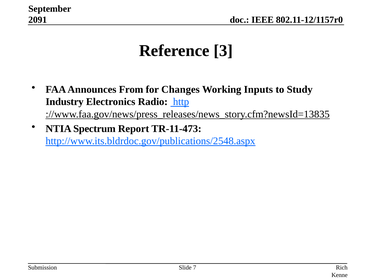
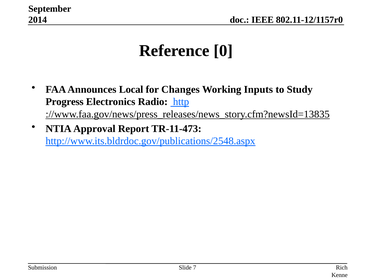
2091: 2091 -> 2014
3: 3 -> 0
From: From -> Local
Industry: Industry -> Progress
Spectrum: Spectrum -> Approval
